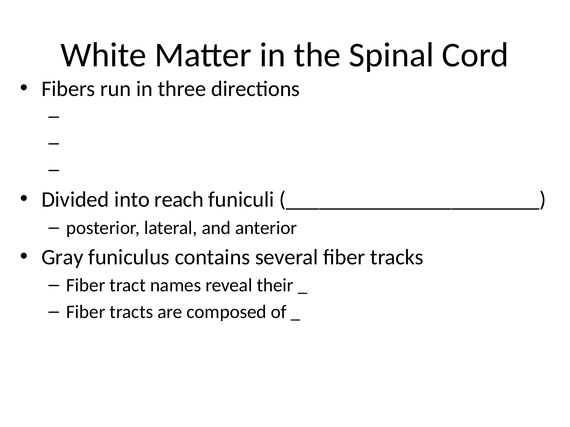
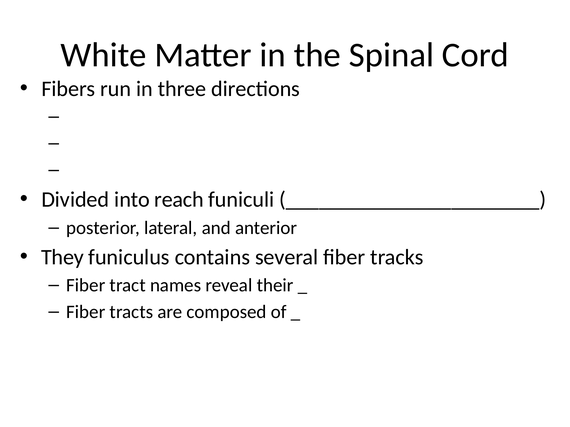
Gray: Gray -> They
